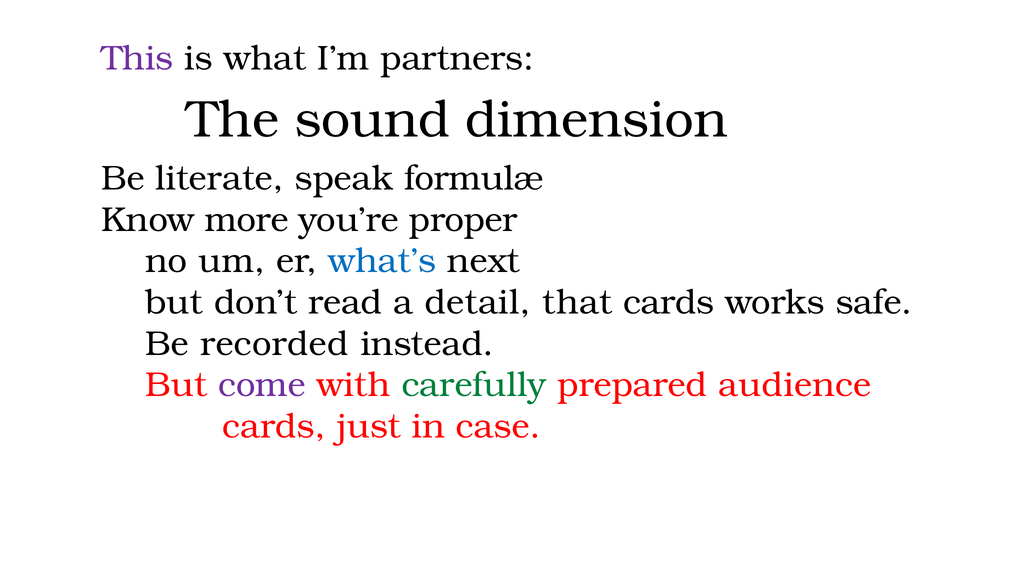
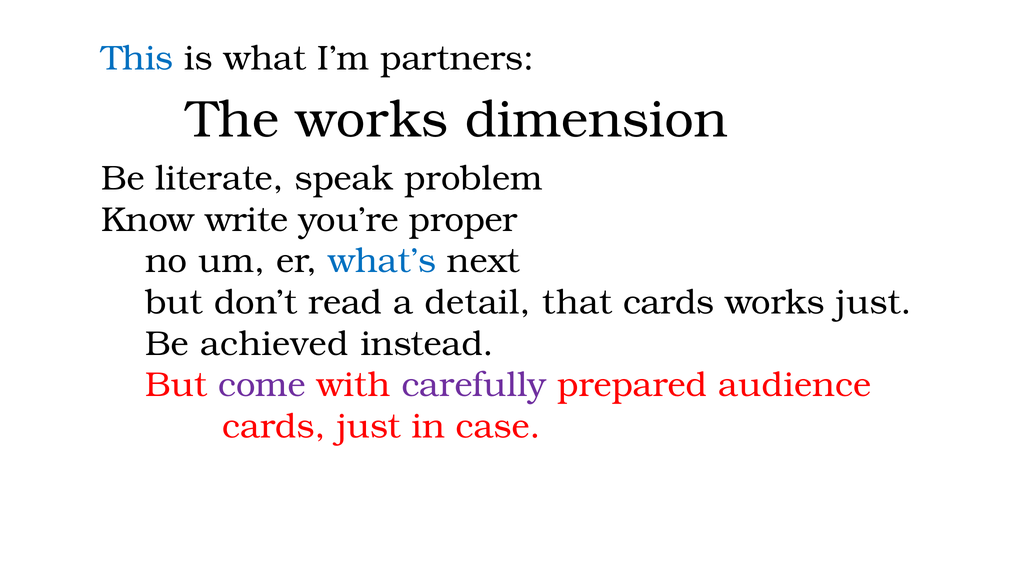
This colour: purple -> blue
The sound: sound -> works
formulæ: formulæ -> problem
more: more -> write
works safe: safe -> just
recorded: recorded -> achieved
carefully colour: green -> purple
